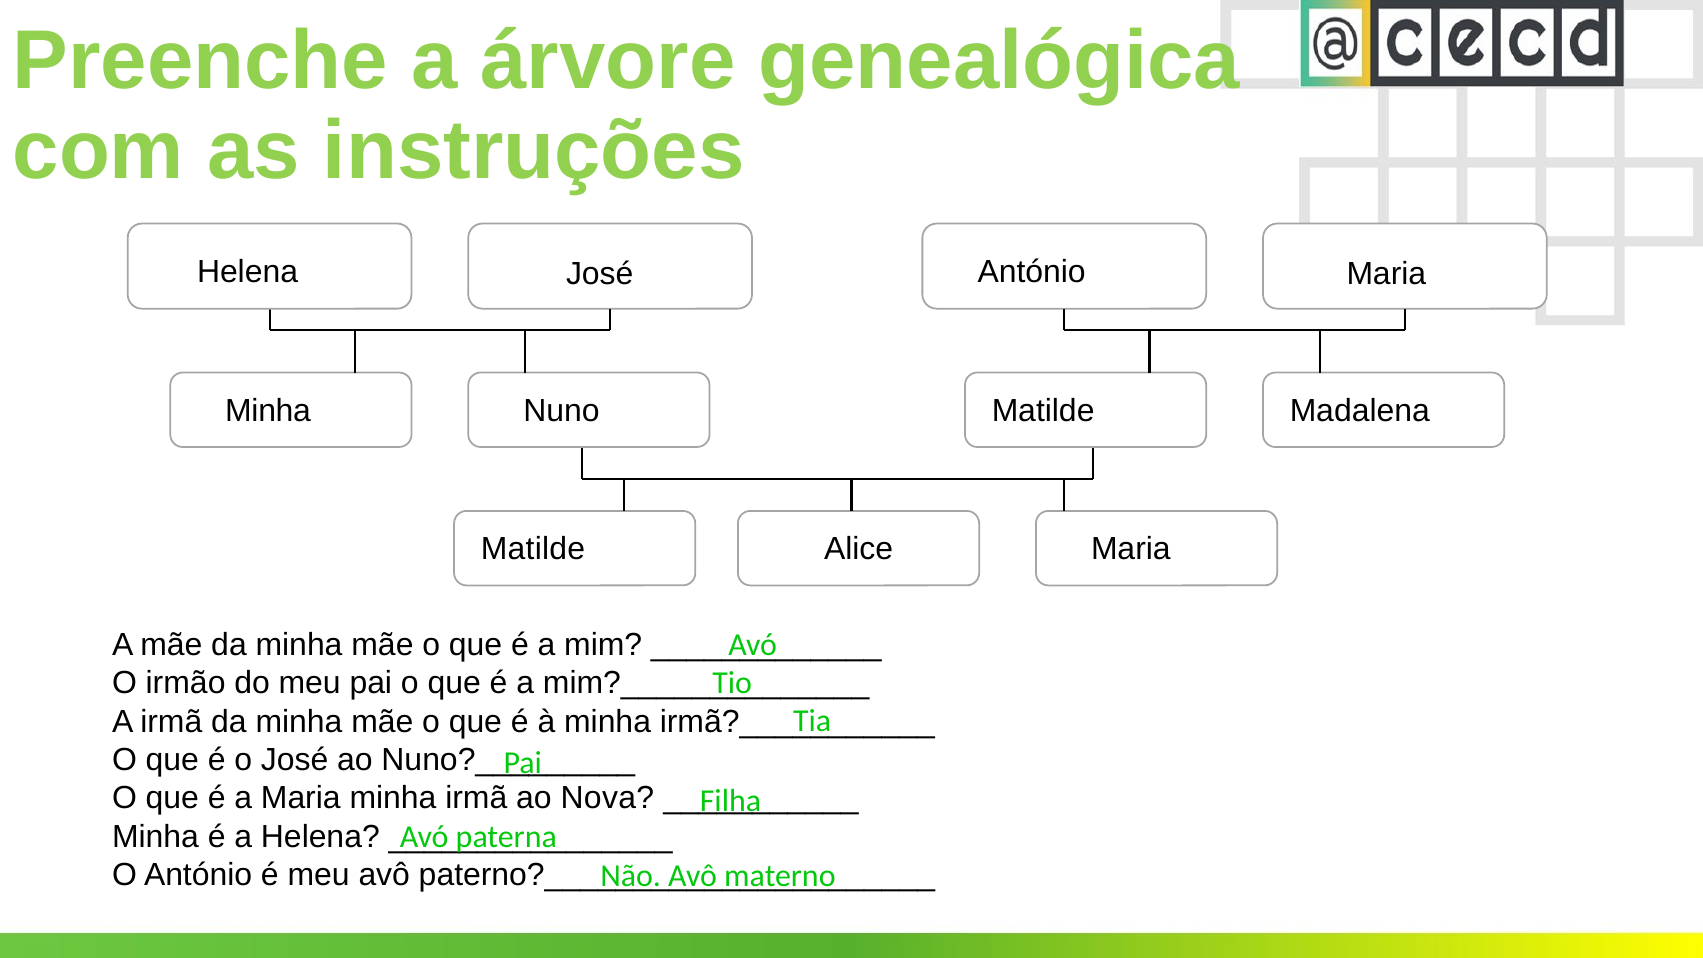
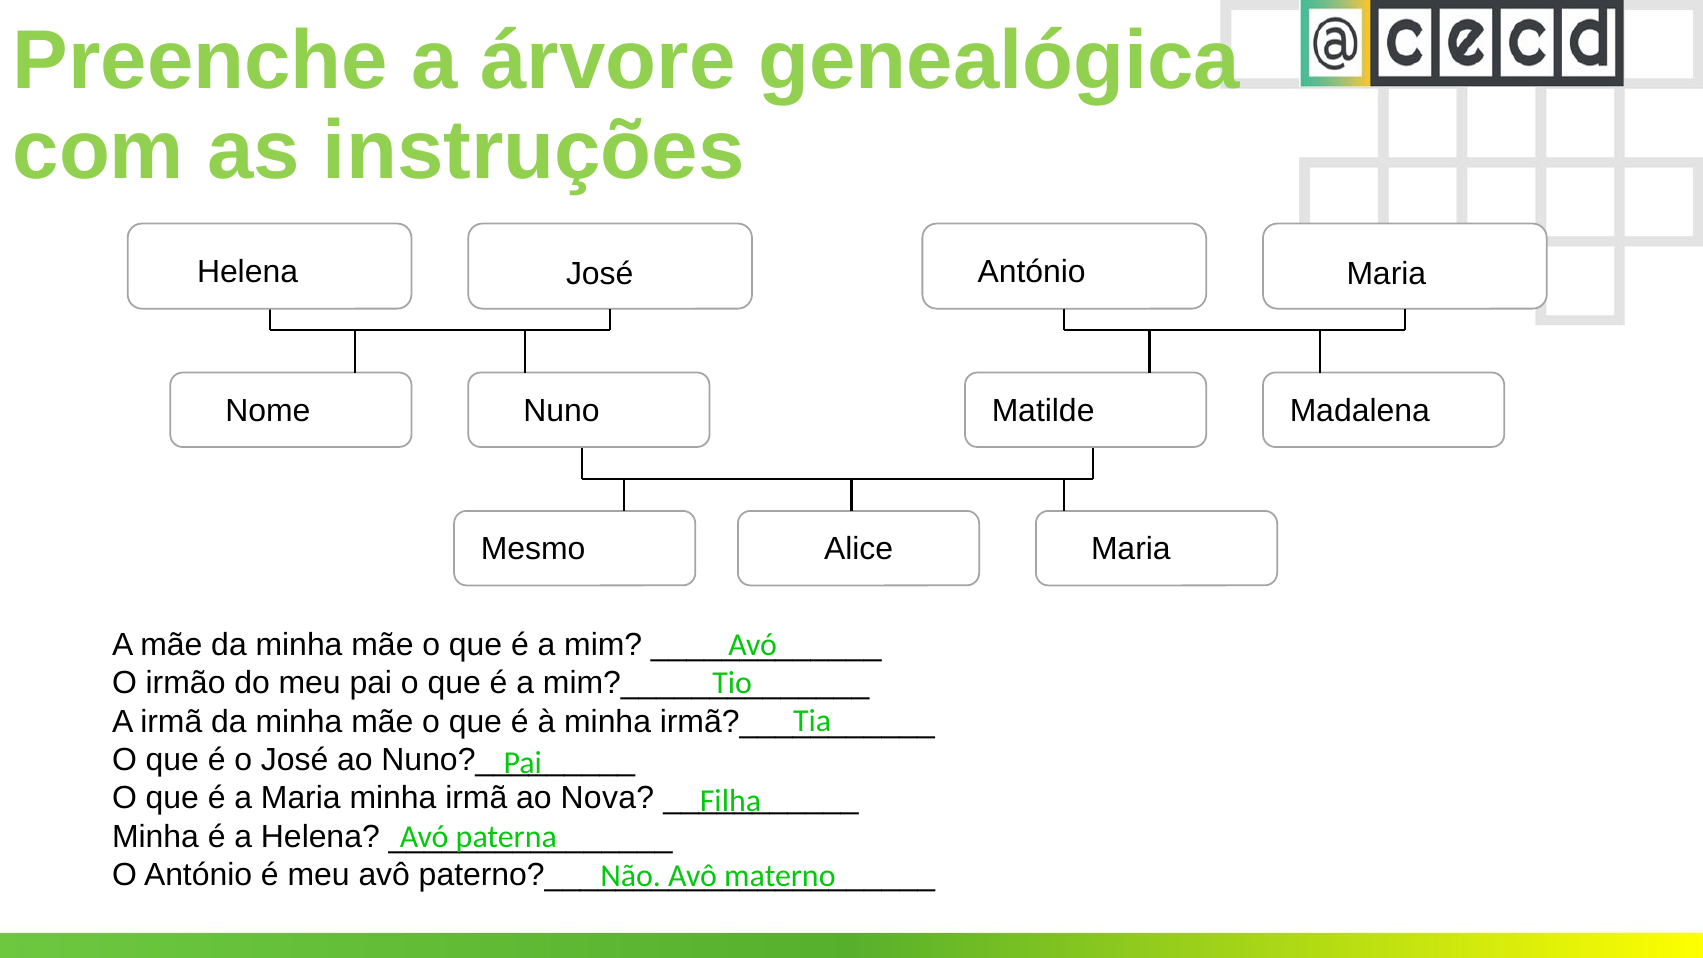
Minha at (268, 411): Minha -> Nome
Matilde at (533, 549): Matilde -> Mesmo
